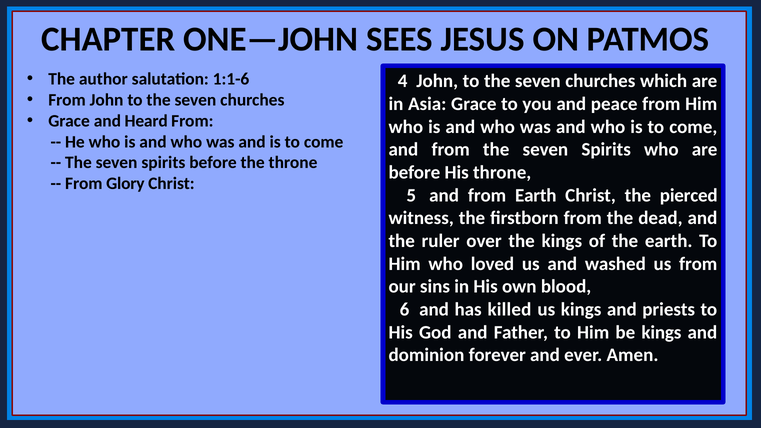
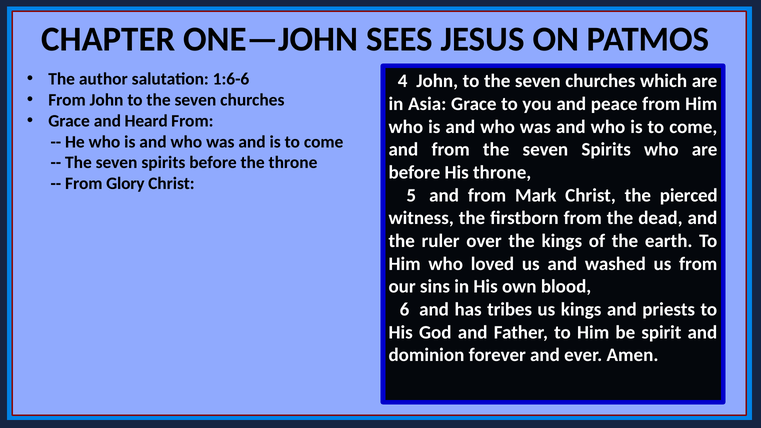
1:1-6: 1:1-6 -> 1:6-6
from Earth: Earth -> Mark
killed: killed -> tribes
be kings: kings -> spirit
